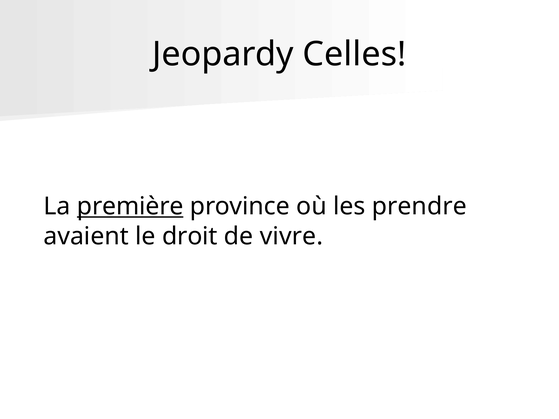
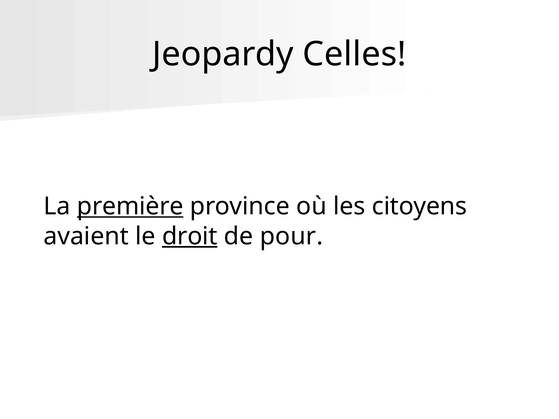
prendre: prendre -> citoyens
droit underline: none -> present
vivre: vivre -> pour
